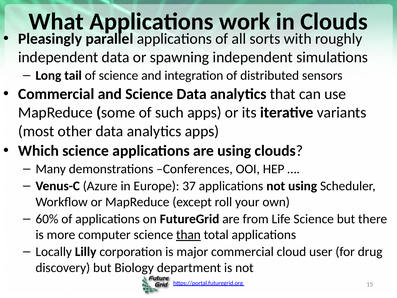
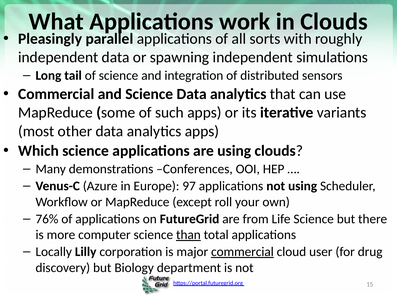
37: 37 -> 97
60%: 60% -> 76%
commercial at (242, 252) underline: none -> present
